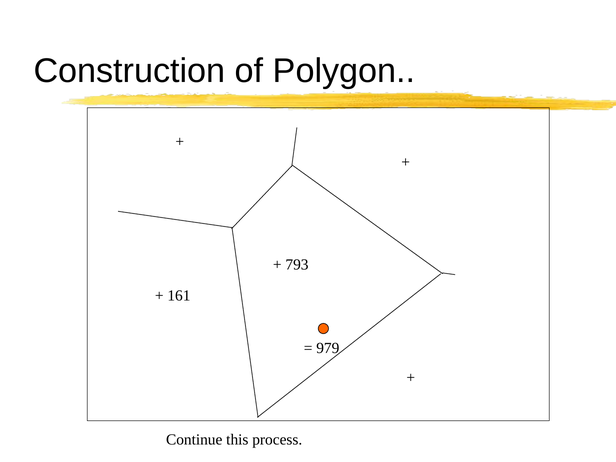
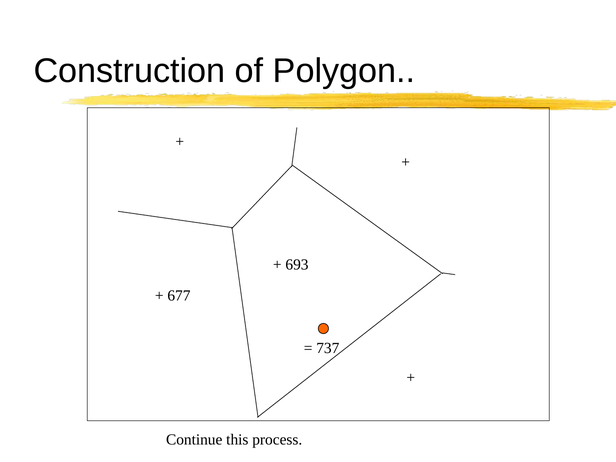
793: 793 -> 693
161: 161 -> 677
979: 979 -> 737
